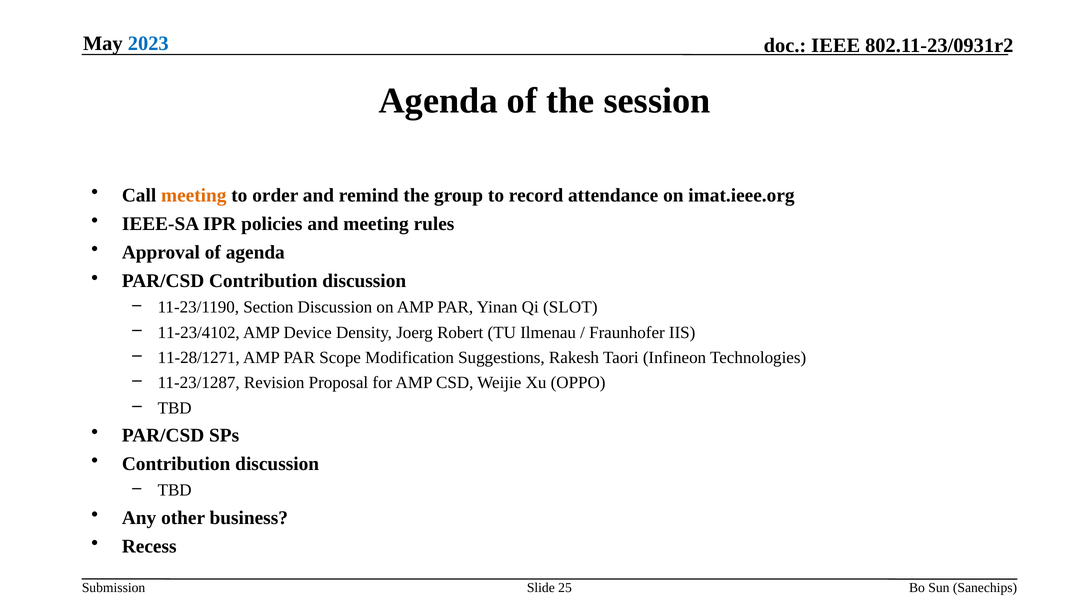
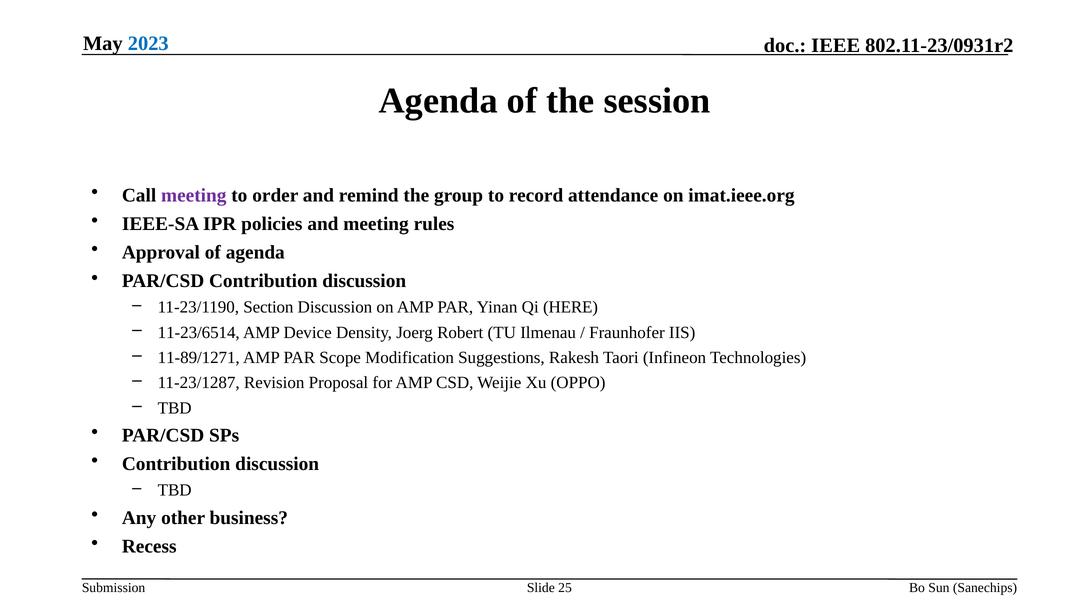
meeting at (194, 195) colour: orange -> purple
SLOT: SLOT -> HERE
11-23/4102: 11-23/4102 -> 11-23/6514
11-28/1271: 11-28/1271 -> 11-89/1271
